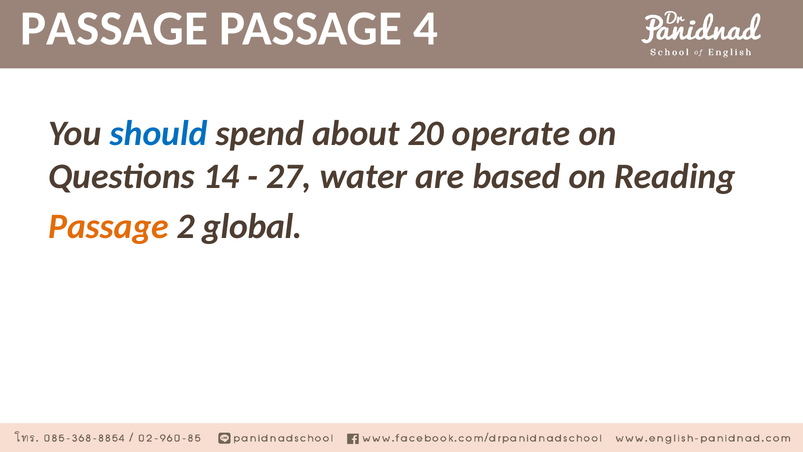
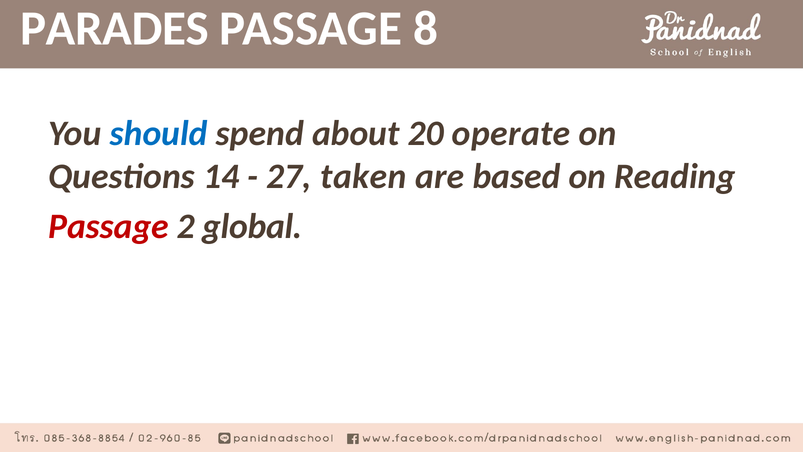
PASSAGE at (114, 28): PASSAGE -> PARADES
4: 4 -> 8
water: water -> taken
Passage at (109, 226) colour: orange -> red
